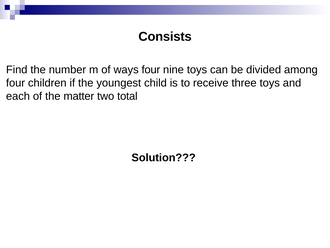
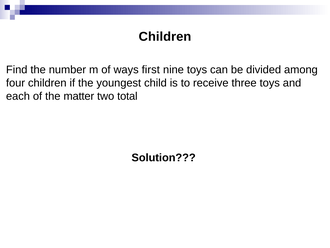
Consists at (165, 37): Consists -> Children
ways four: four -> first
